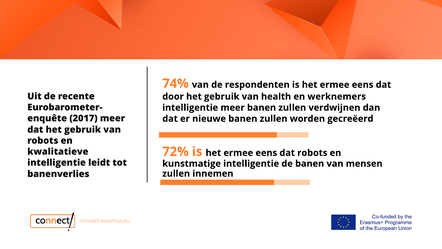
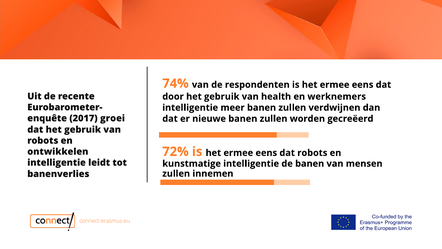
2017 meer: meer -> groei
kwalitatieve: kwalitatieve -> ontwikkelen
